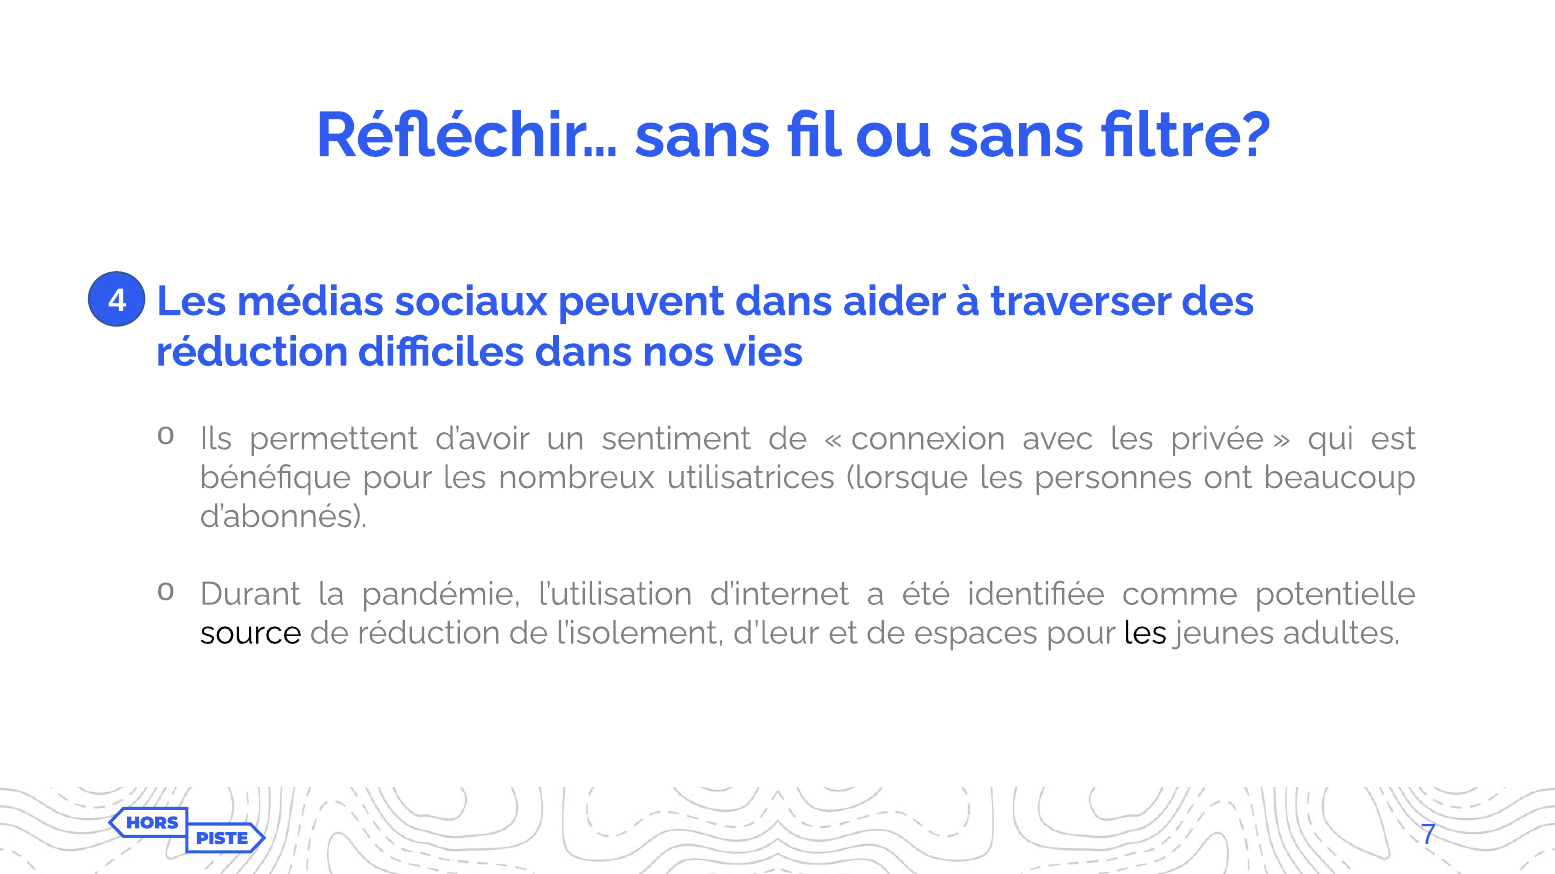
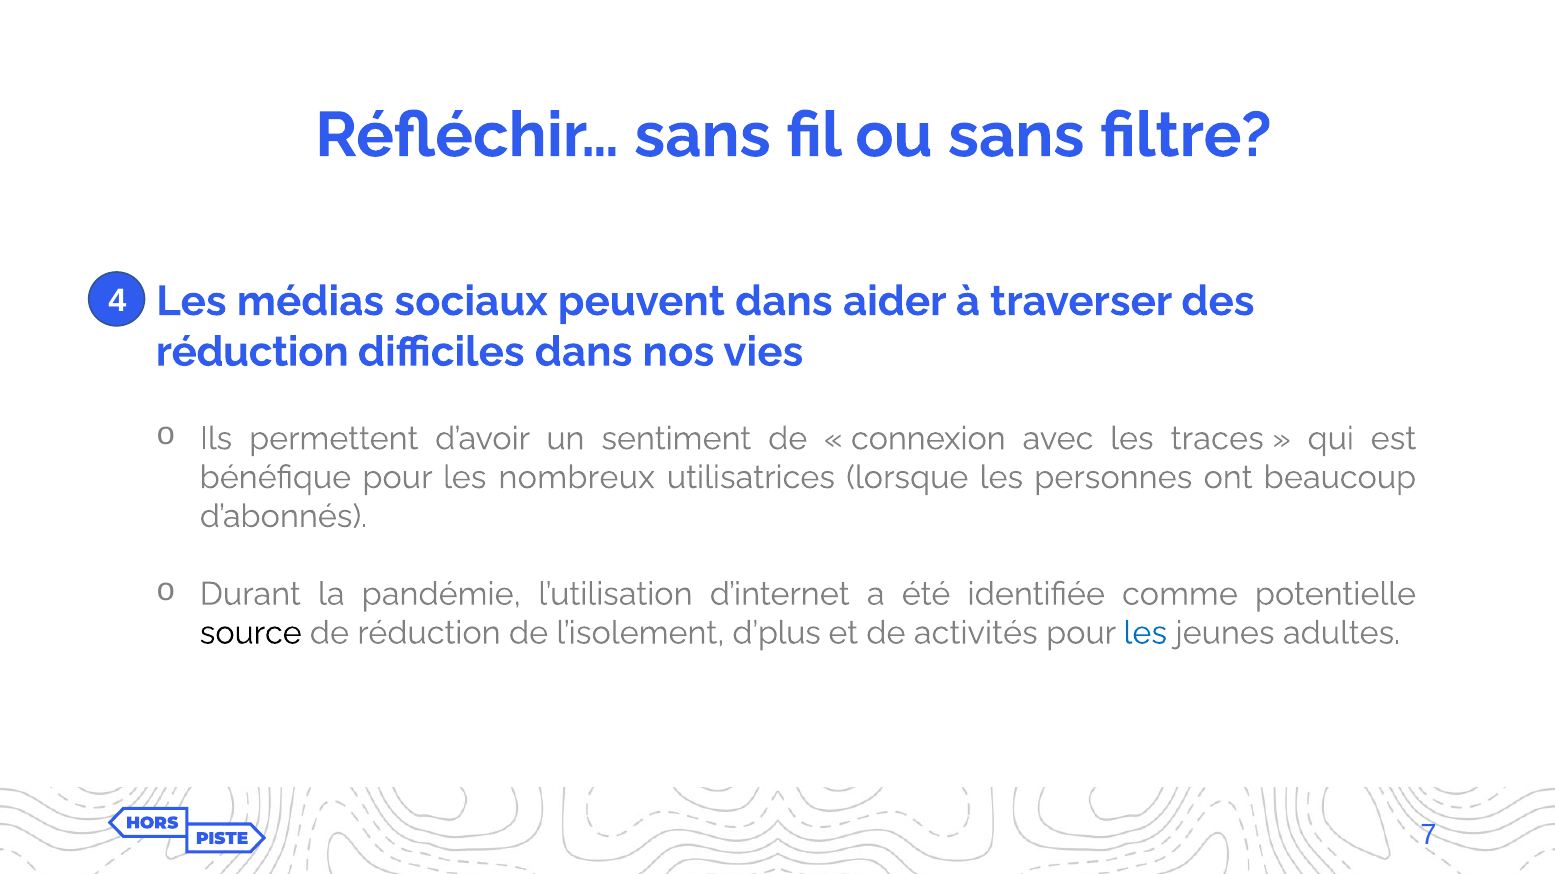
privée: privée -> traces
d’leur: d’leur -> d’plus
espaces: espaces -> activités
les at (1145, 633) colour: black -> blue
